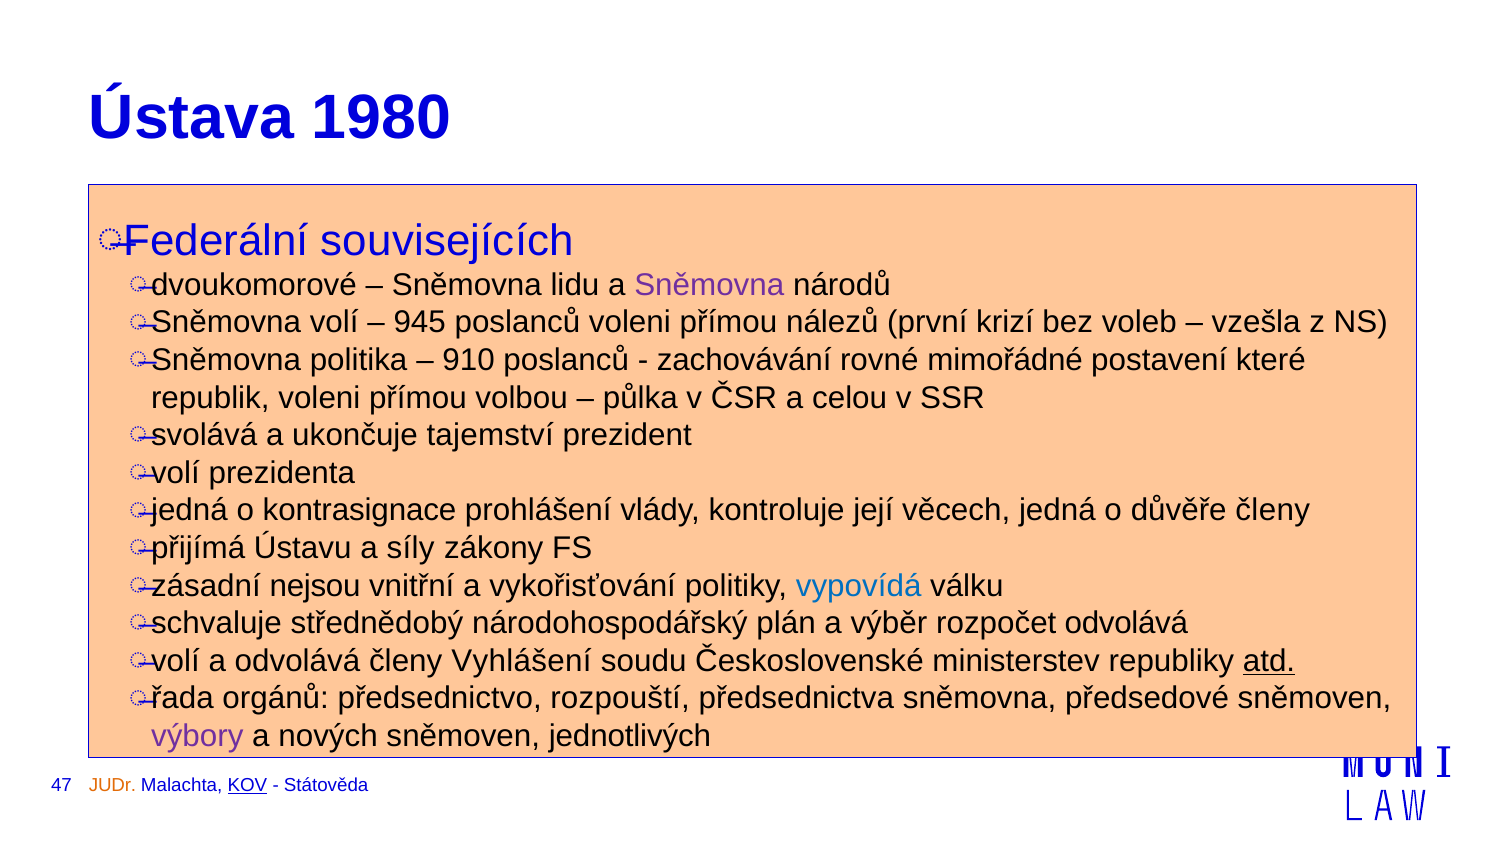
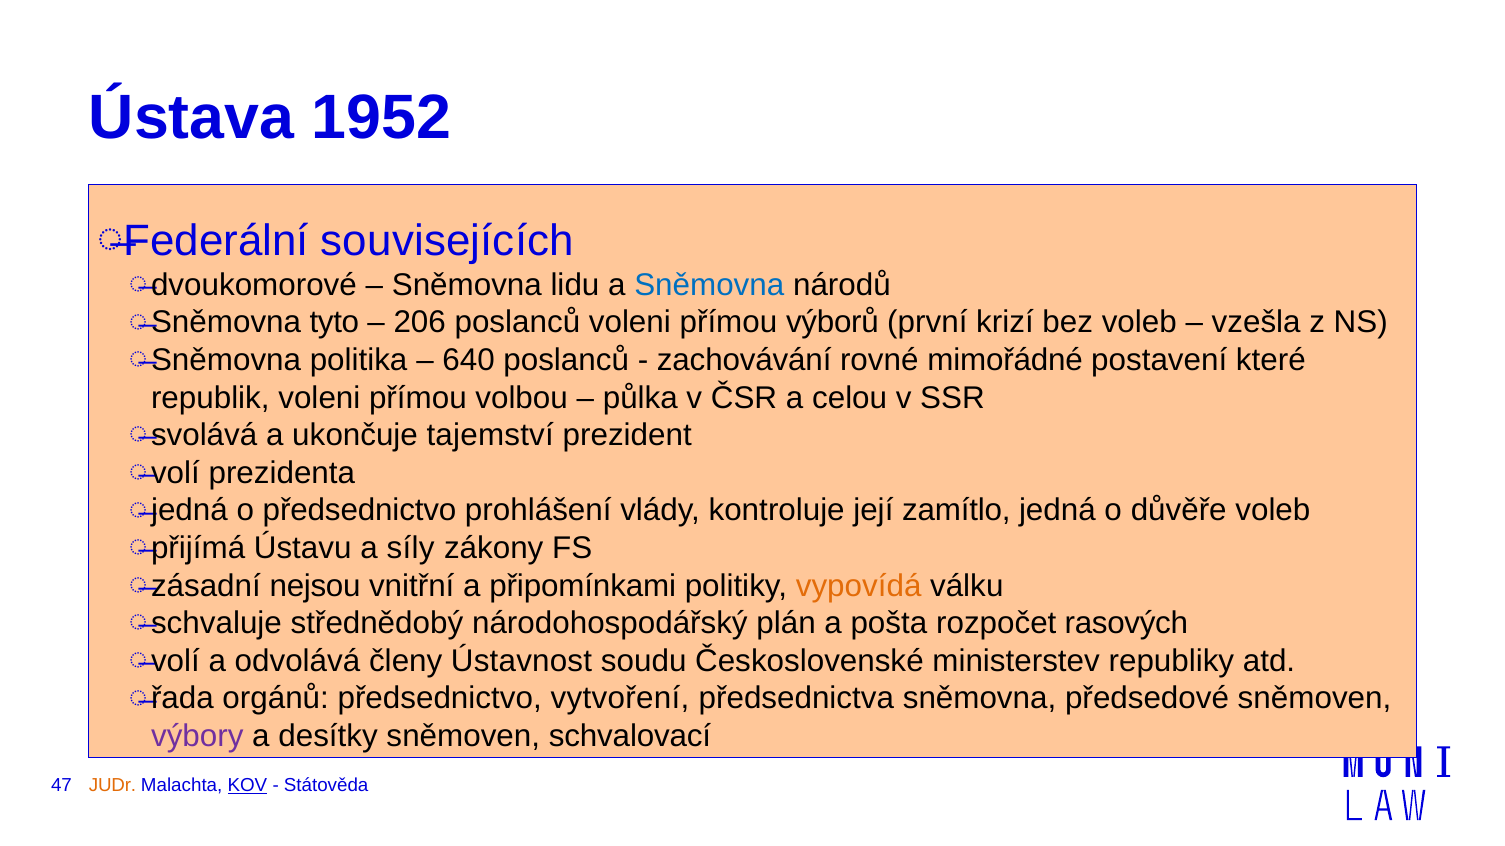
1980: 1980 -> 1952
Sněmovna at (709, 285) colour: purple -> blue
volí: volí -> tyto
945: 945 -> 206
nálezů: nálezů -> výborů
910: 910 -> 640
o kontrasignace: kontrasignace -> předsednictvo
věcech: věcech -> zamítlo
důvěře členy: členy -> voleb
vykořisťování: vykořisťování -> připomínkami
vypovídá colour: blue -> orange
výběr: výběr -> pošta
rozpočet odvolává: odvolává -> rasových
Vyhlášení: Vyhlášení -> Ústavnost
atd underline: present -> none
rozpouští: rozpouští -> vytvoření
nových: nových -> desítky
jednotlivých: jednotlivých -> schvalovací
